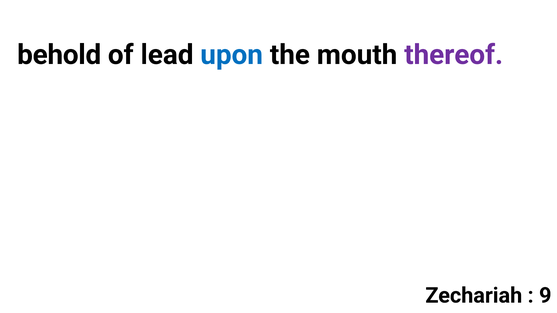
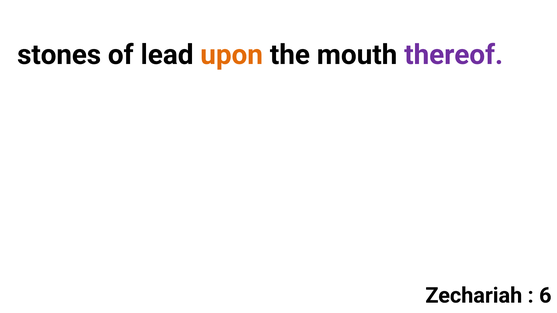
behold: behold -> stones
upon colour: blue -> orange
9: 9 -> 6
